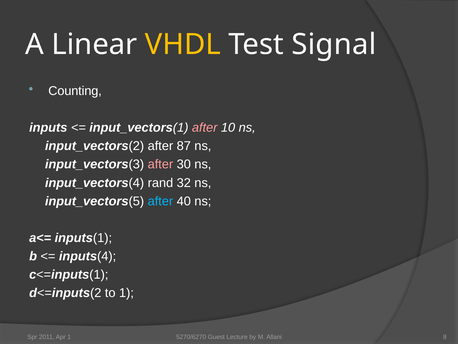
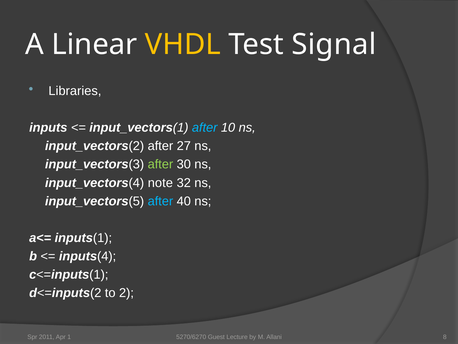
Counting: Counting -> Libraries
after at (205, 128) colour: pink -> light blue
87: 87 -> 27
after at (160, 164) colour: pink -> light green
rand: rand -> note
to 1: 1 -> 2
